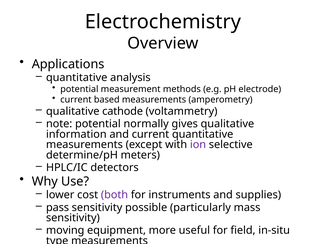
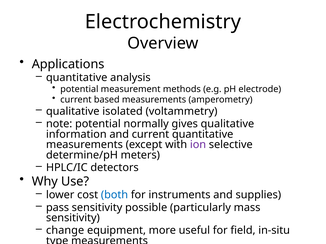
cathode: cathode -> isolated
both colour: purple -> blue
moving: moving -> change
